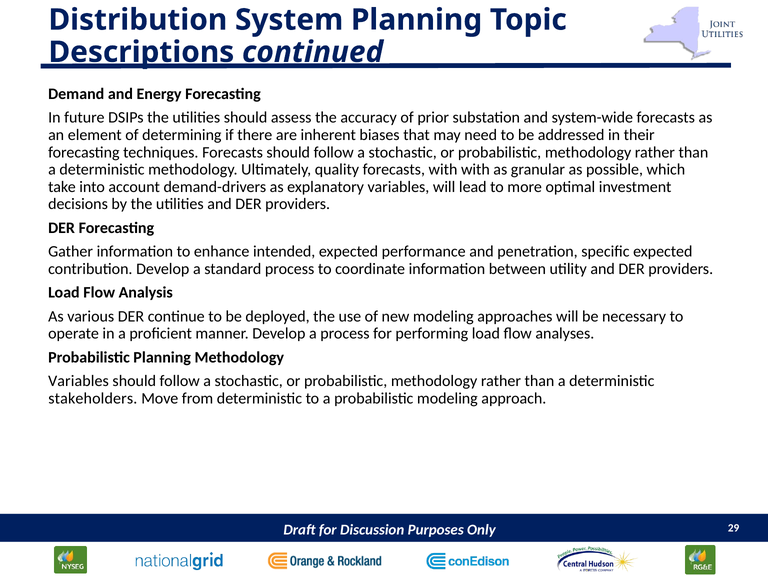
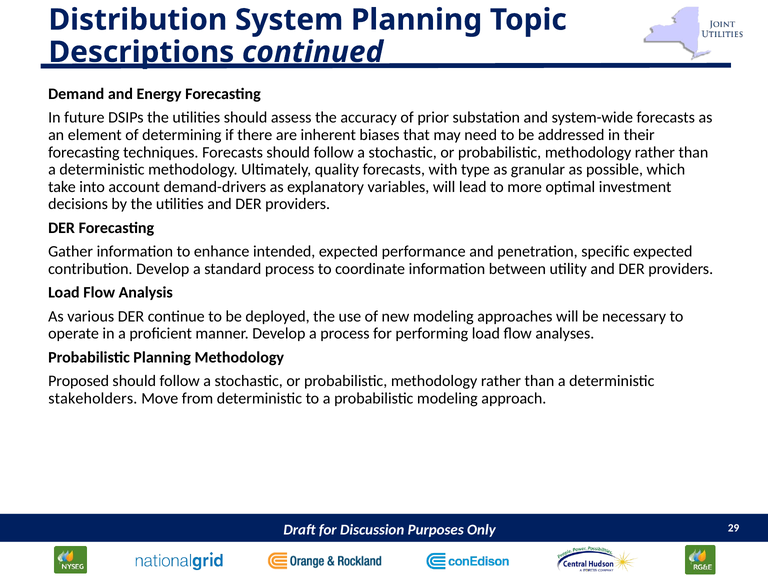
with with: with -> type
Variables at (79, 381): Variables -> Proposed
